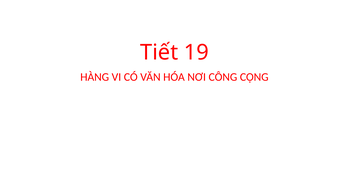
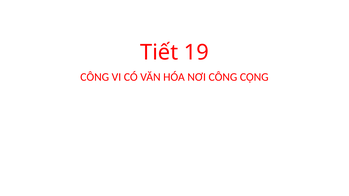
HÀNG at (95, 77): HÀNG -> CÔNG
